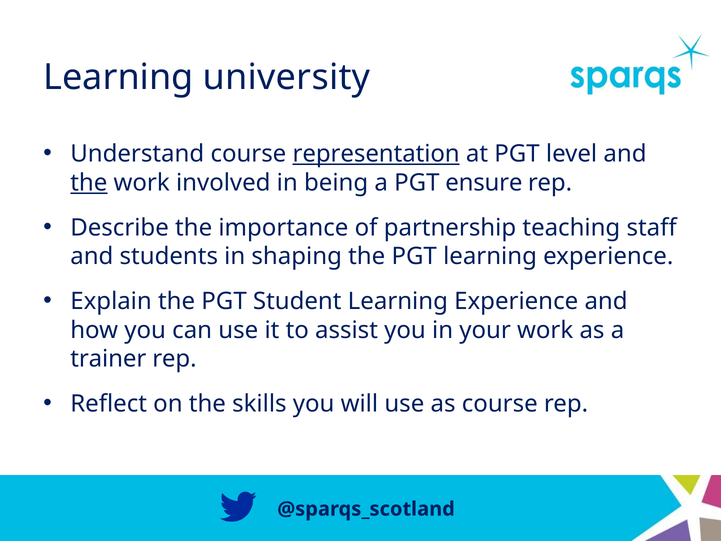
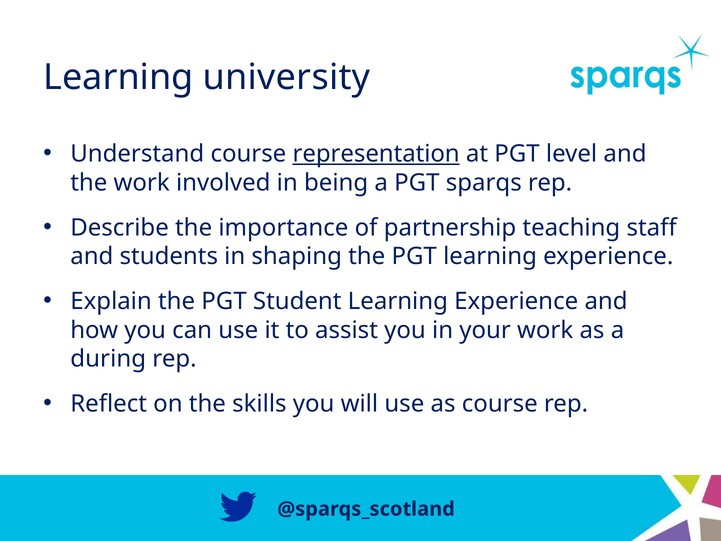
the at (89, 183) underline: present -> none
ensure: ensure -> sparqs
trainer: trainer -> during
